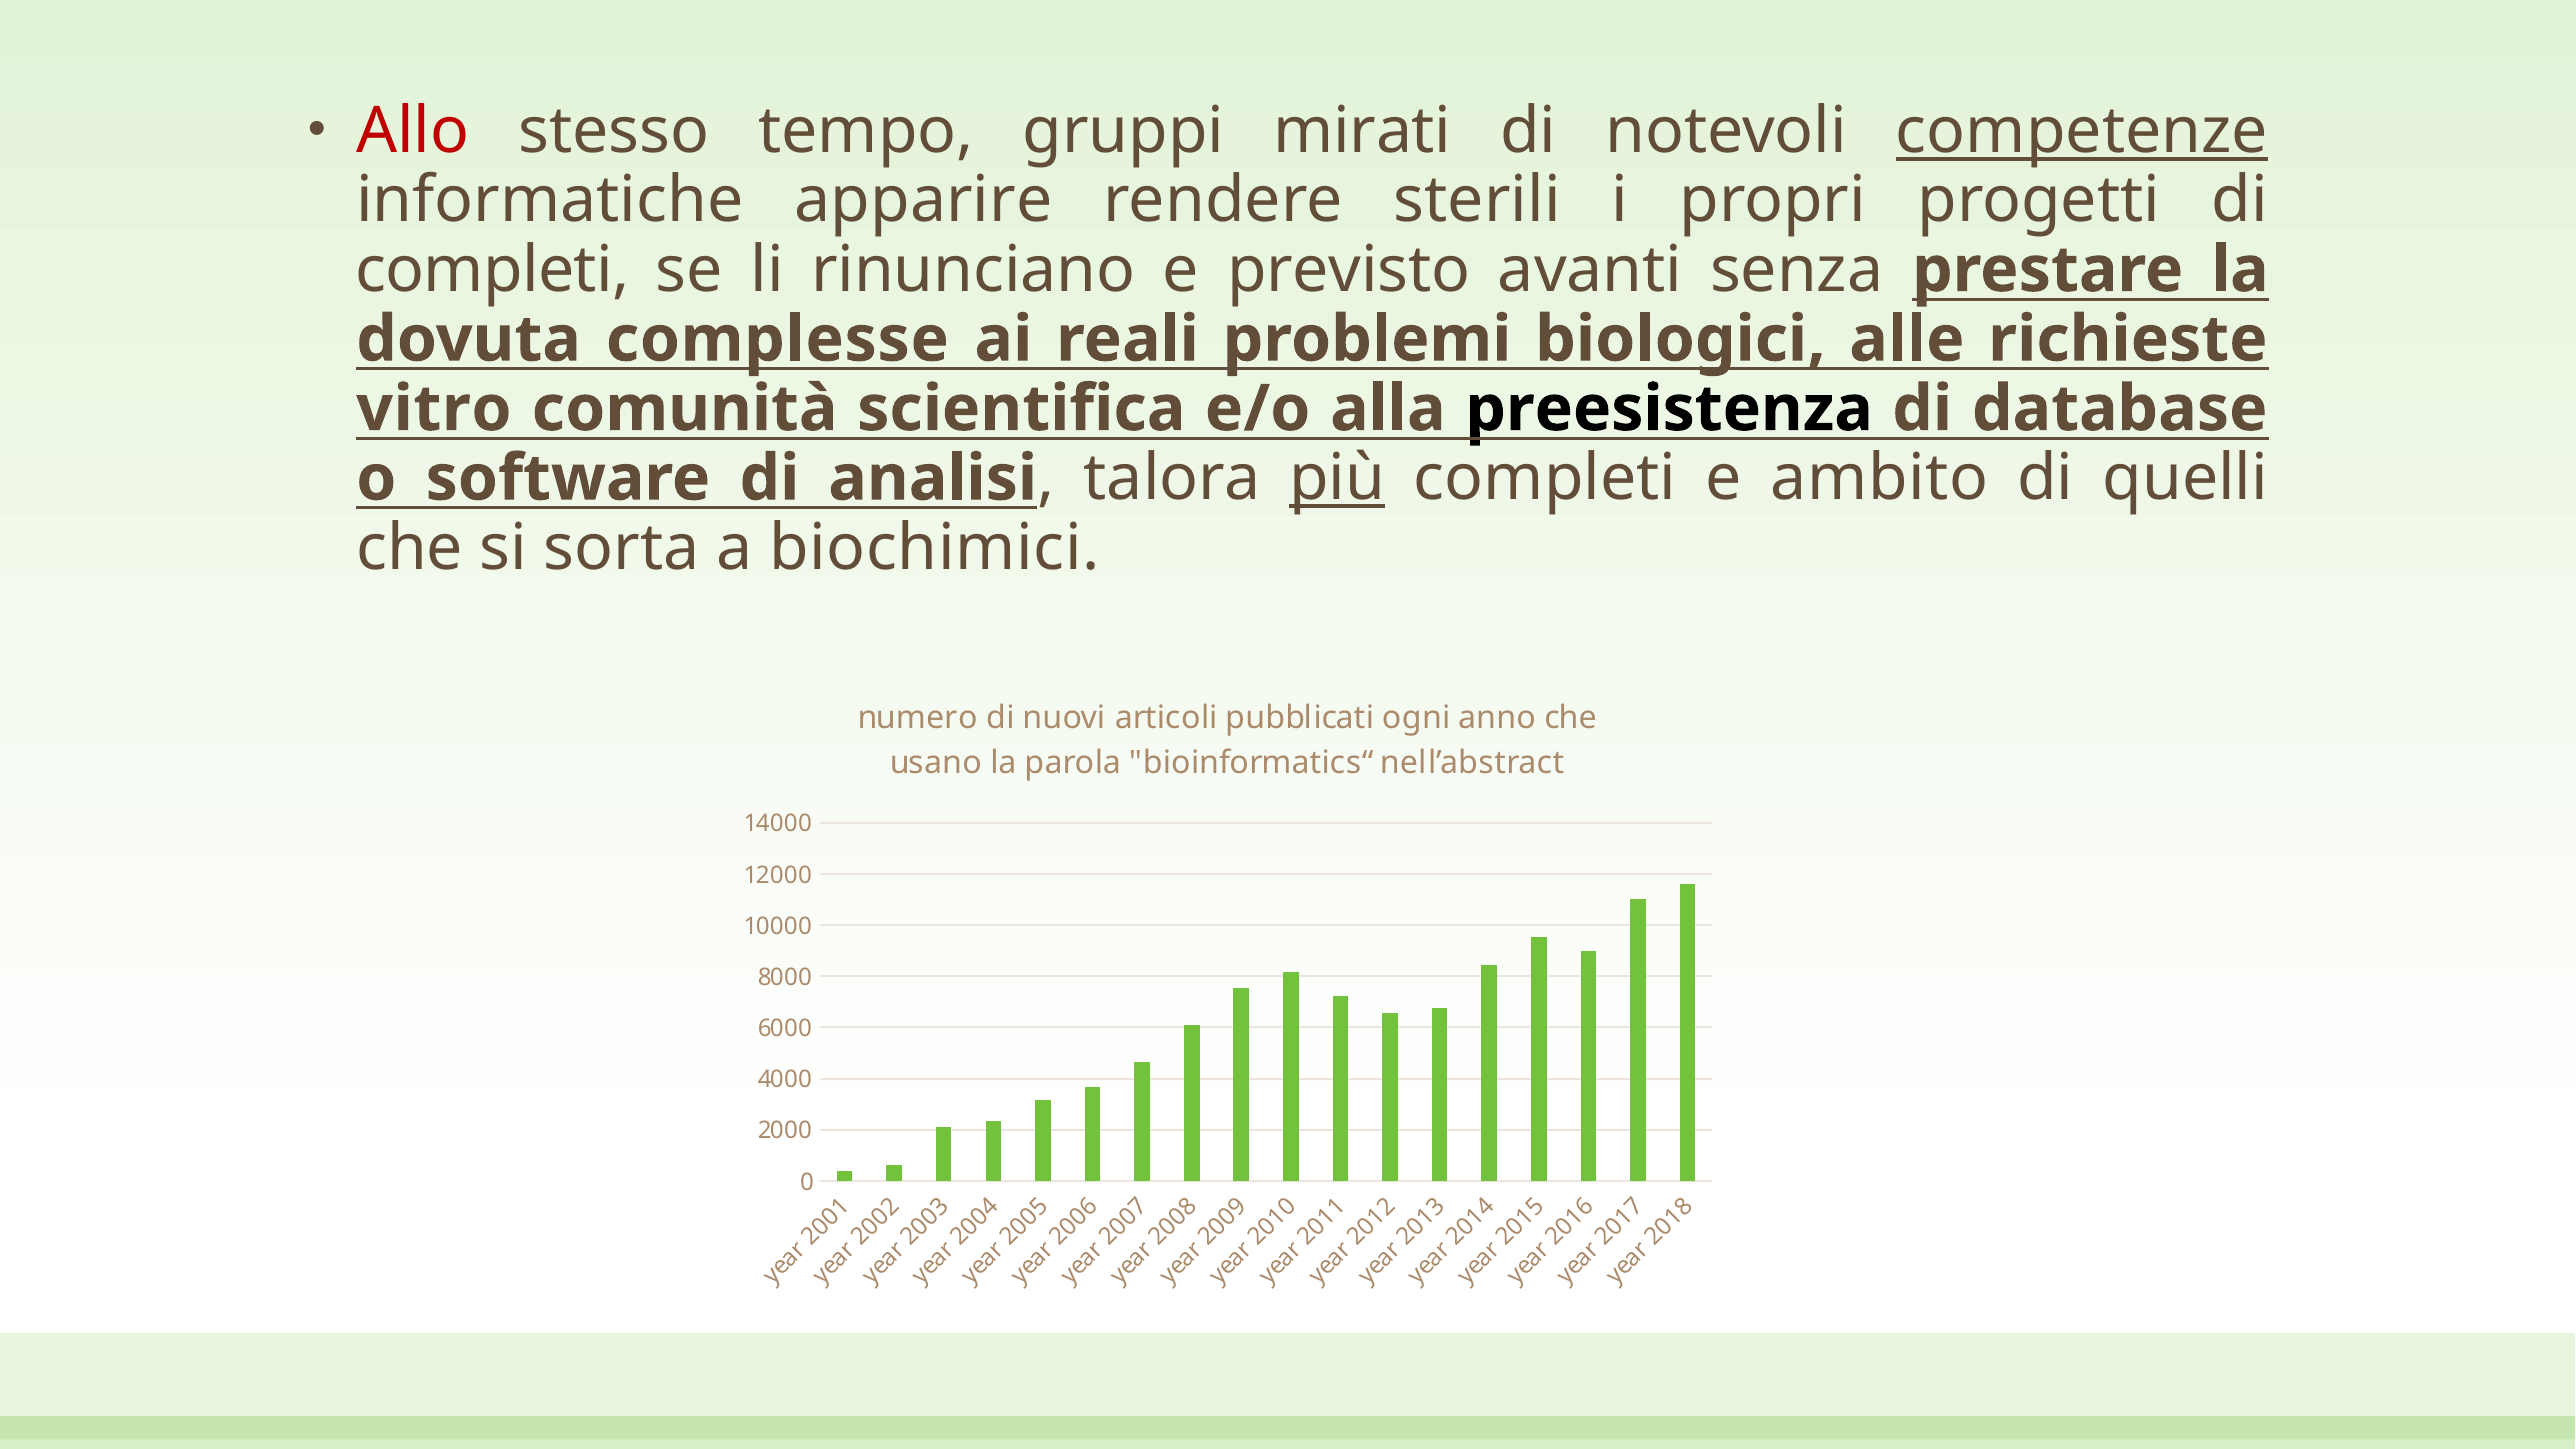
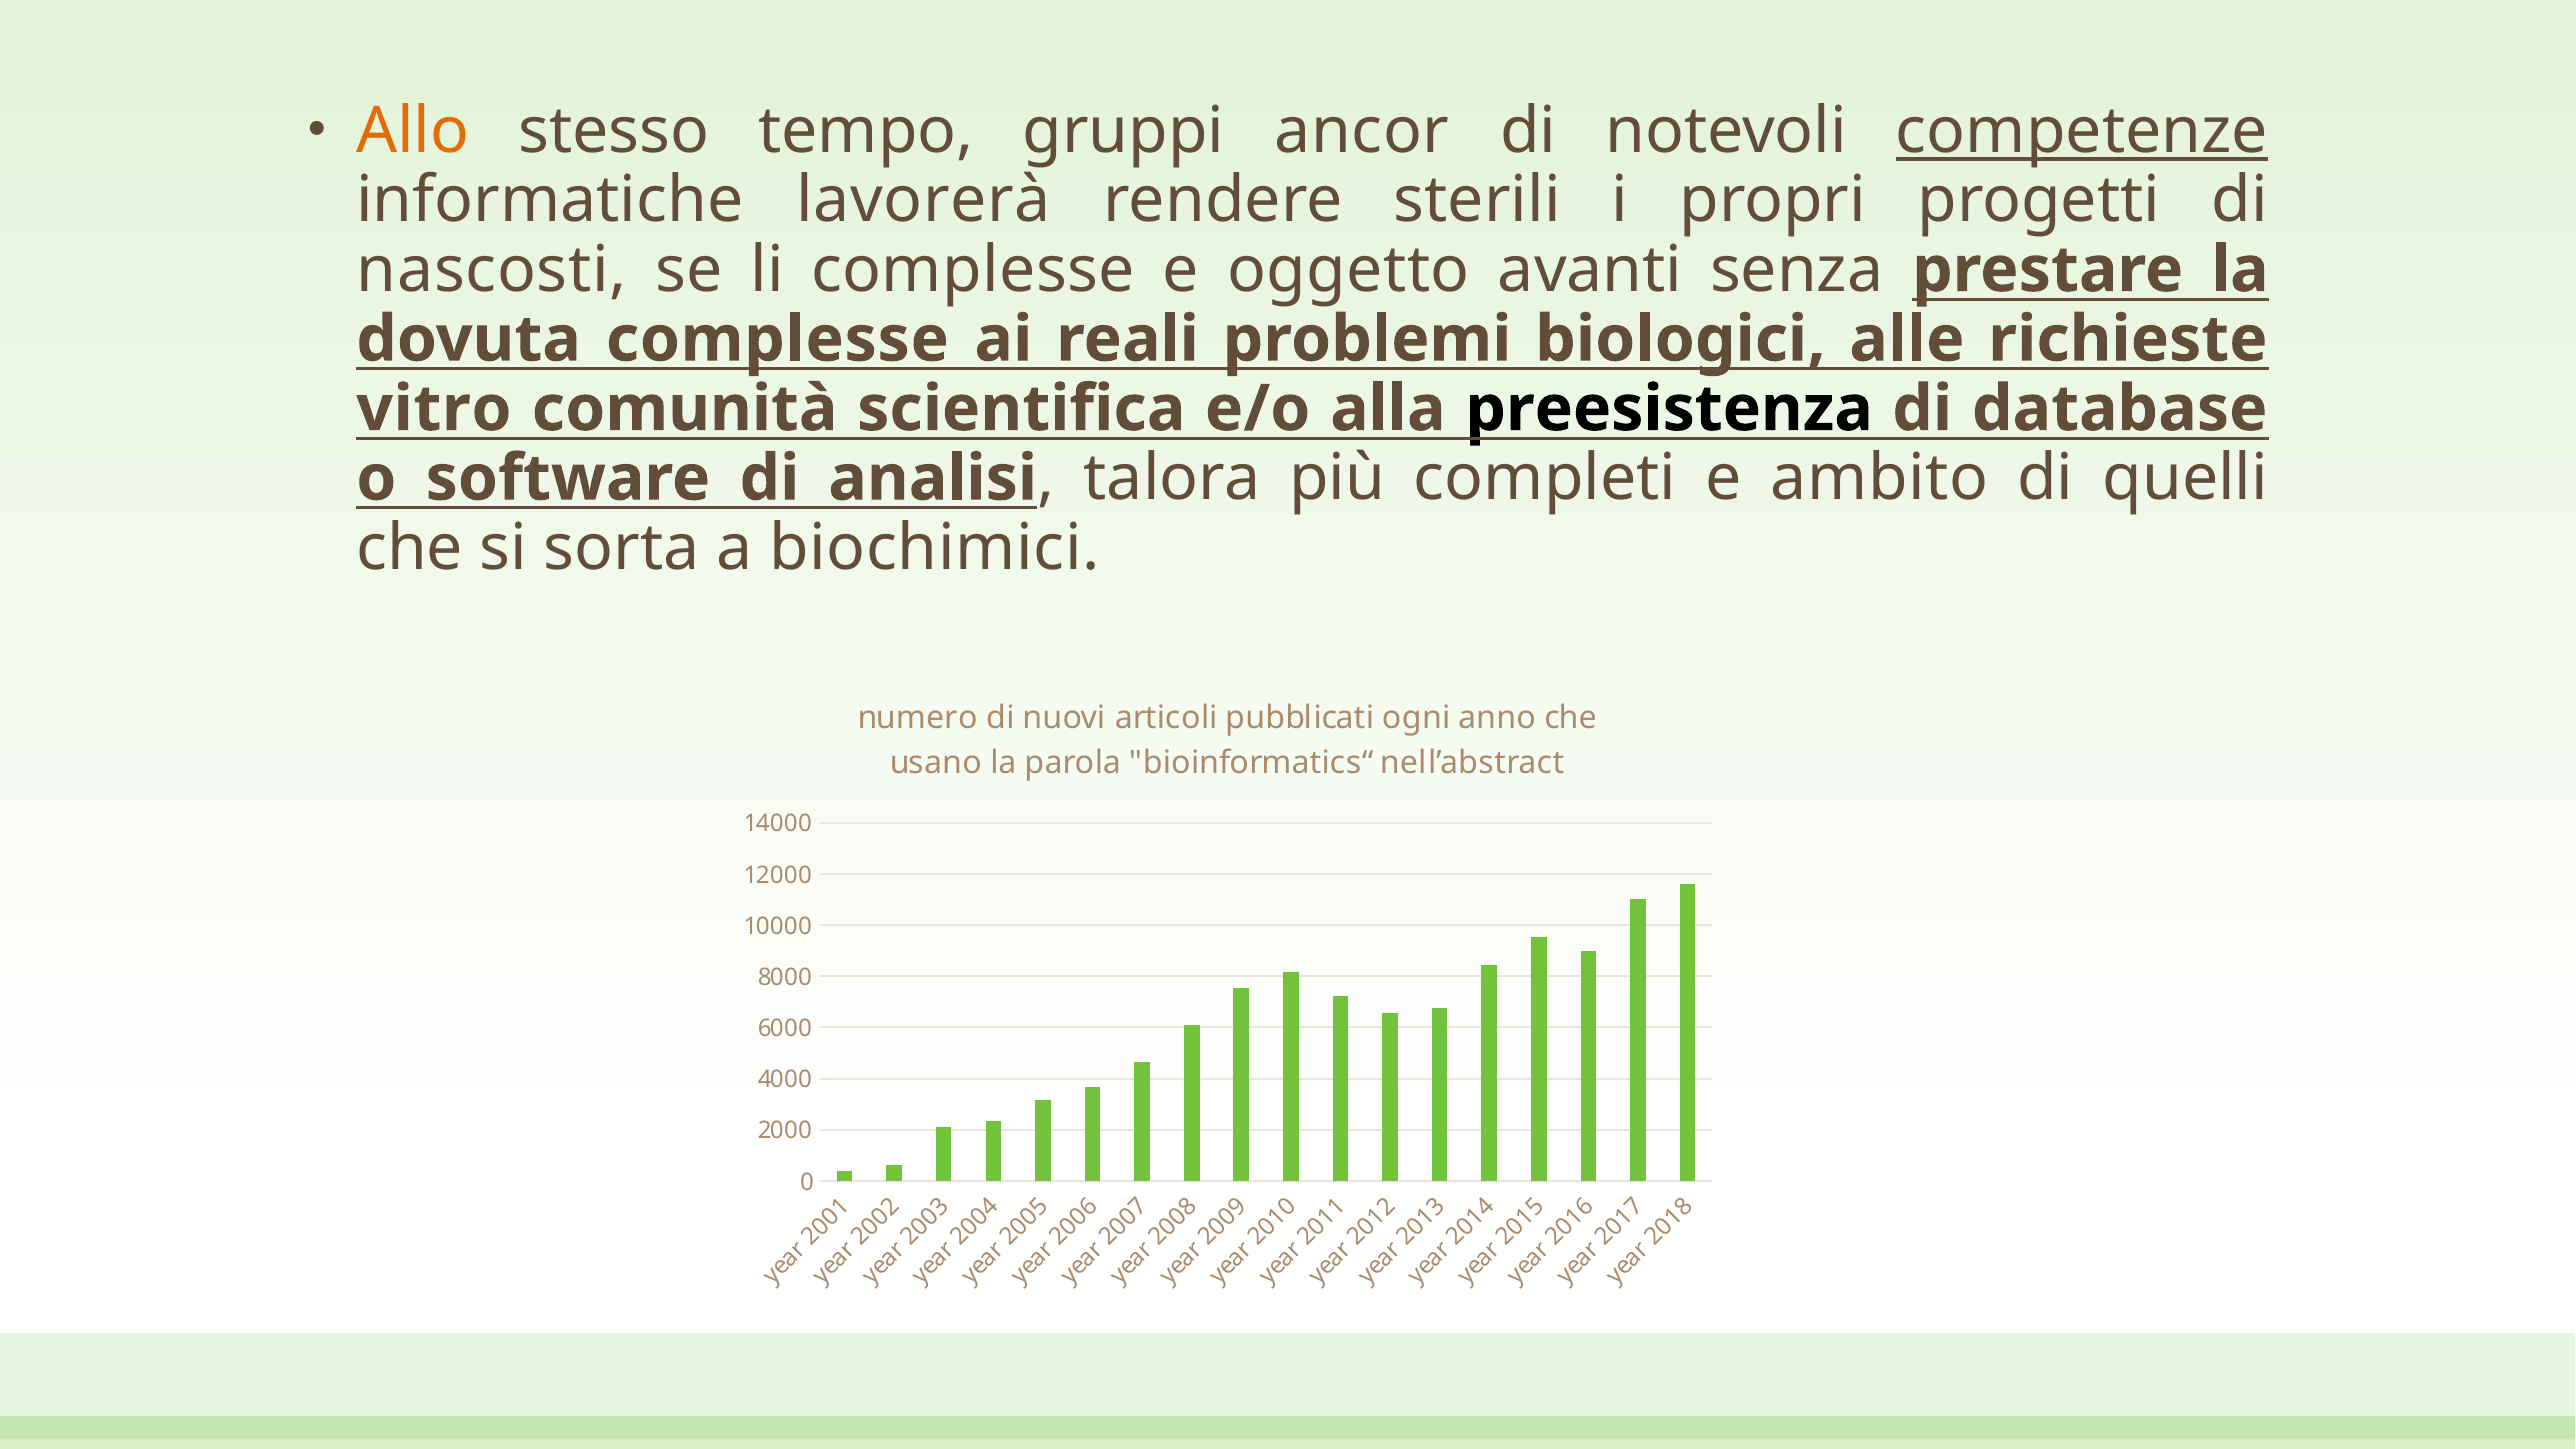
Allo colour: red -> orange
mirati: mirati -> ancor
apparire: apparire -> lavorerà
completi at (492, 270): completi -> nascosti
li rinunciano: rinunciano -> complesse
previsto: previsto -> oggetto
più underline: present -> none
